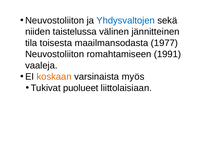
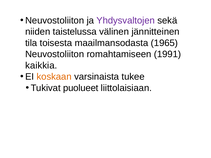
Yhdysvaltojen colour: blue -> purple
1977: 1977 -> 1965
vaaleja: vaaleja -> kaikkia
myös: myös -> tukee
